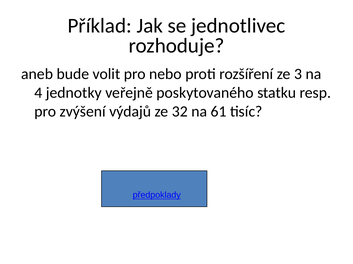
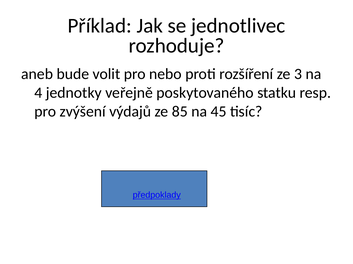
32: 32 -> 85
61: 61 -> 45
